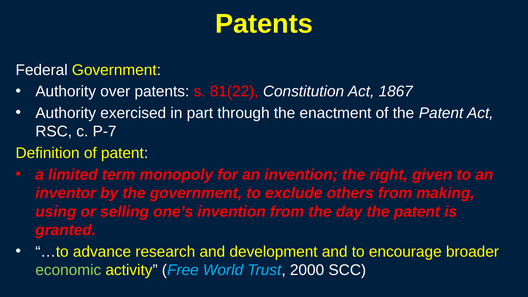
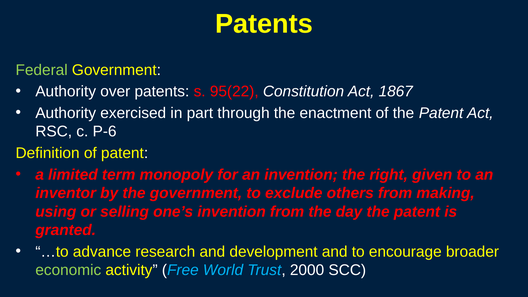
Federal colour: white -> light green
81(22: 81(22 -> 95(22
P-7: P-7 -> P-6
